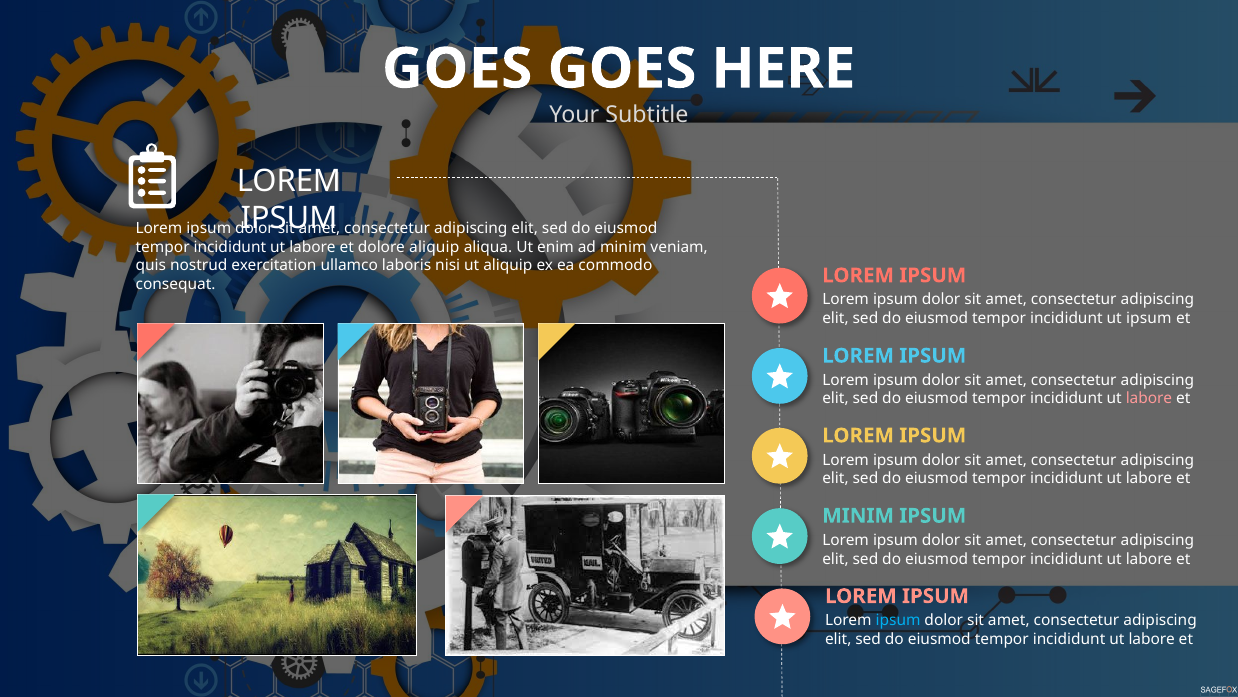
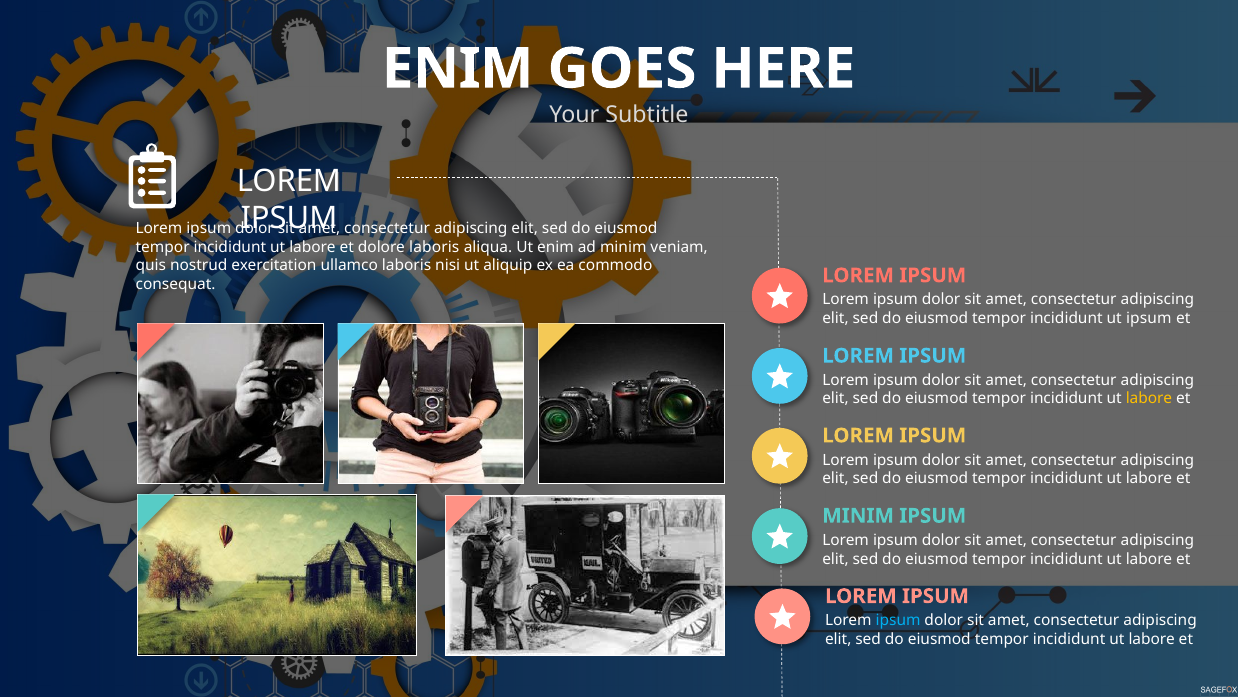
GOES at (457, 69): GOES -> ENIM
dolore aliquip: aliquip -> laboris
labore at (1149, 398) colour: pink -> yellow
